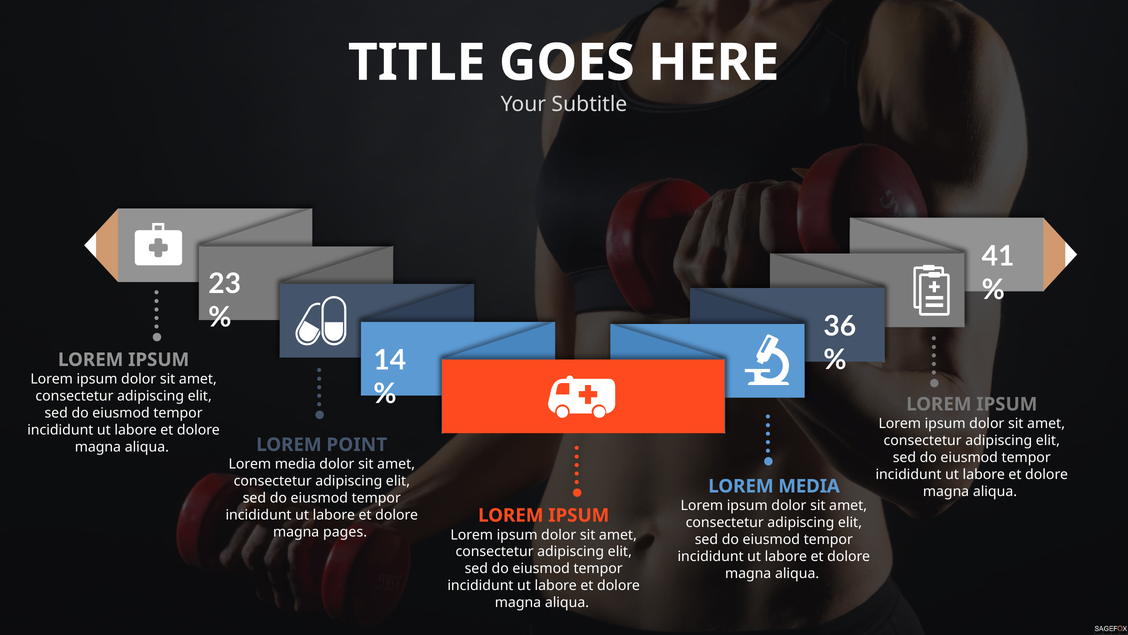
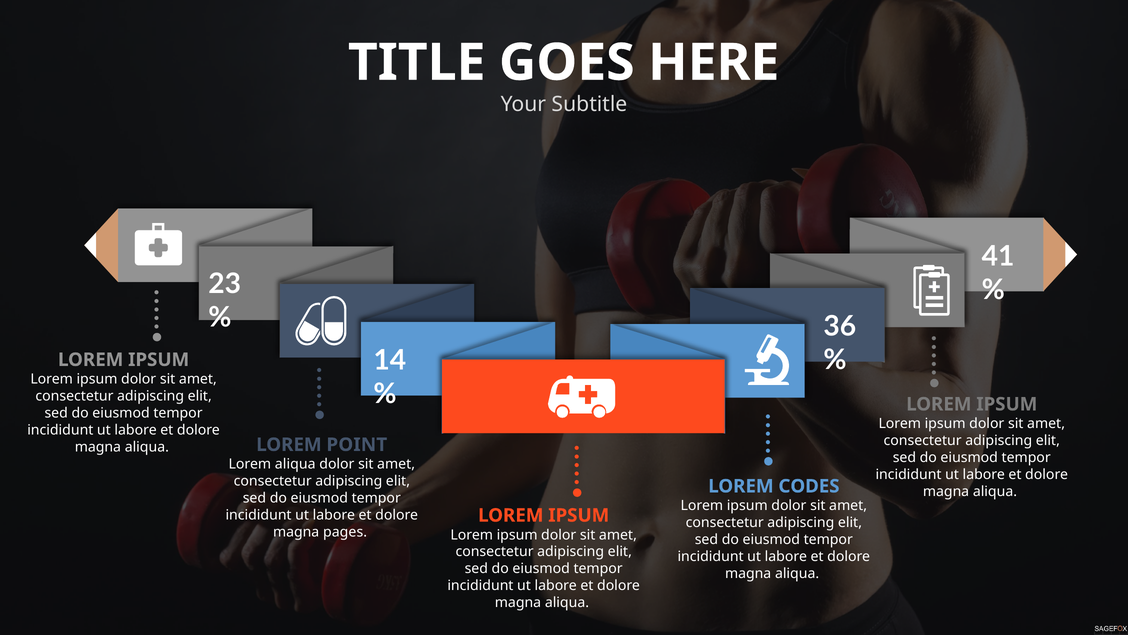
media at (295, 464): media -> aliqua
MEDIA at (809, 486): MEDIA -> CODES
